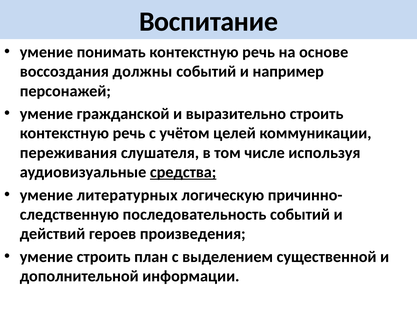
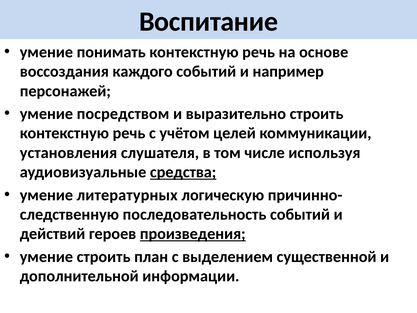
должны: должны -> каждого
гражданской: гражданской -> посредством
переживания: переживания -> установления
произведения underline: none -> present
